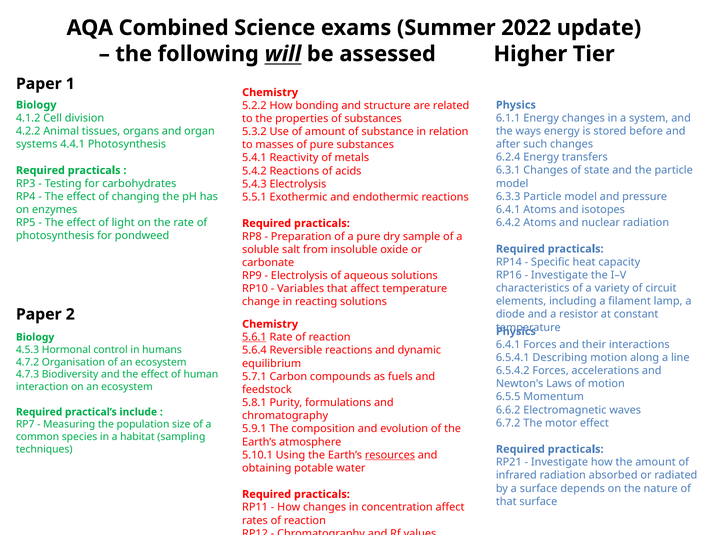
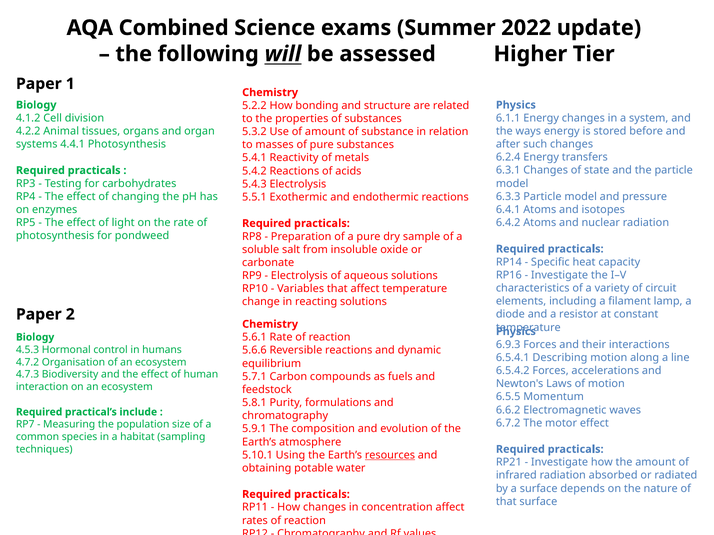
5.6.1 underline: present -> none
6.4.1 at (508, 345): 6.4.1 -> 6.9.3
5.6.4: 5.6.4 -> 5.6.6
